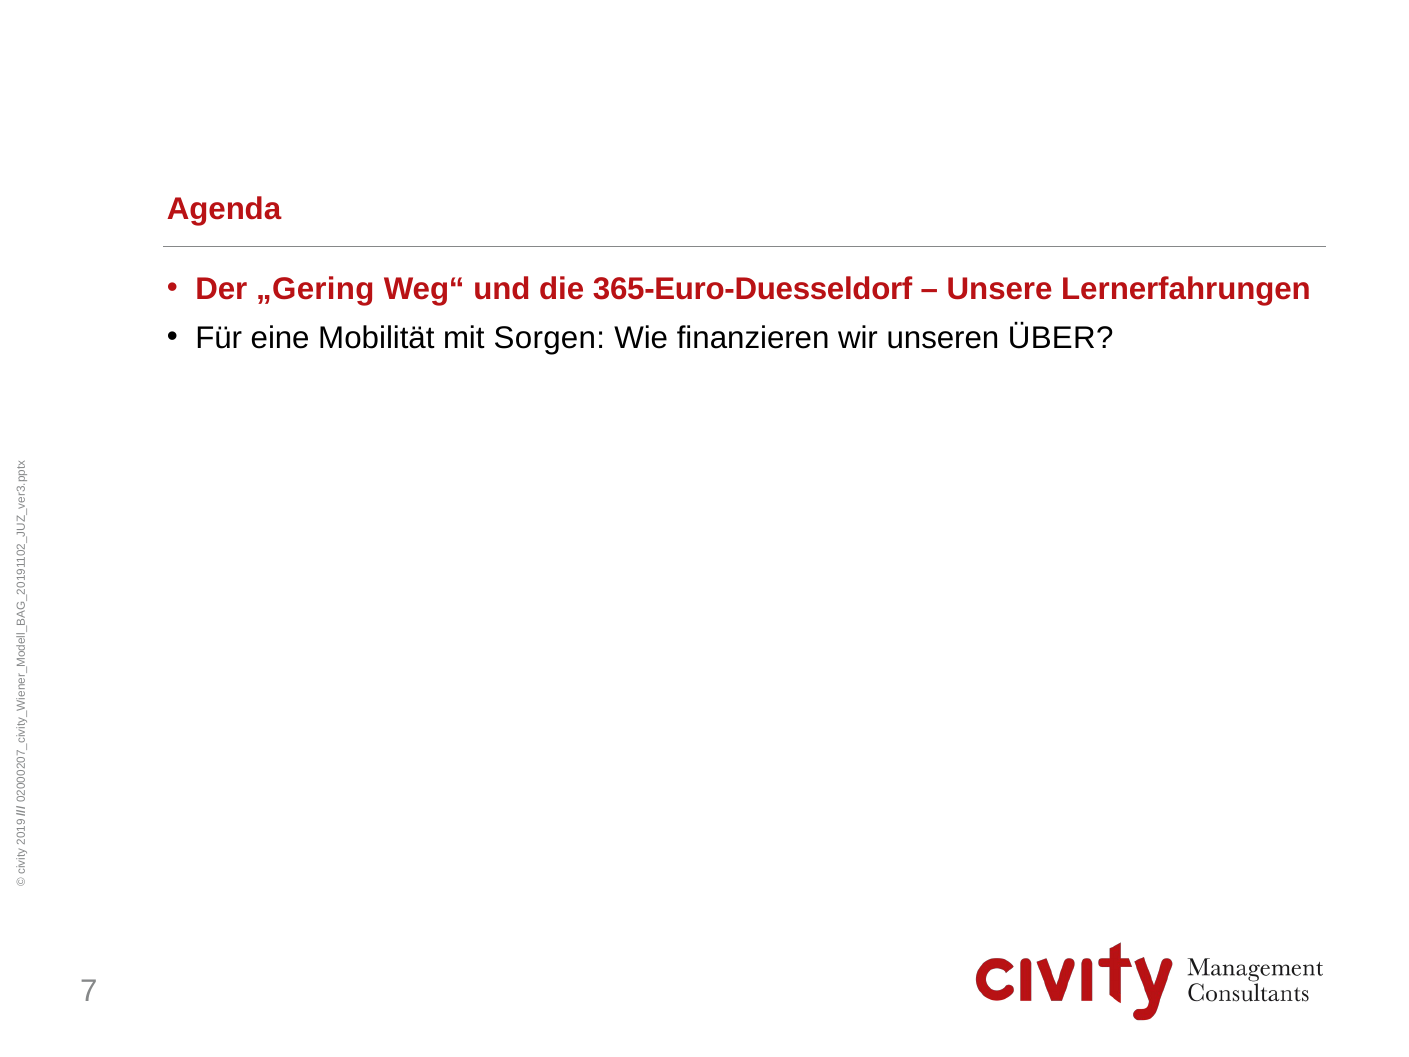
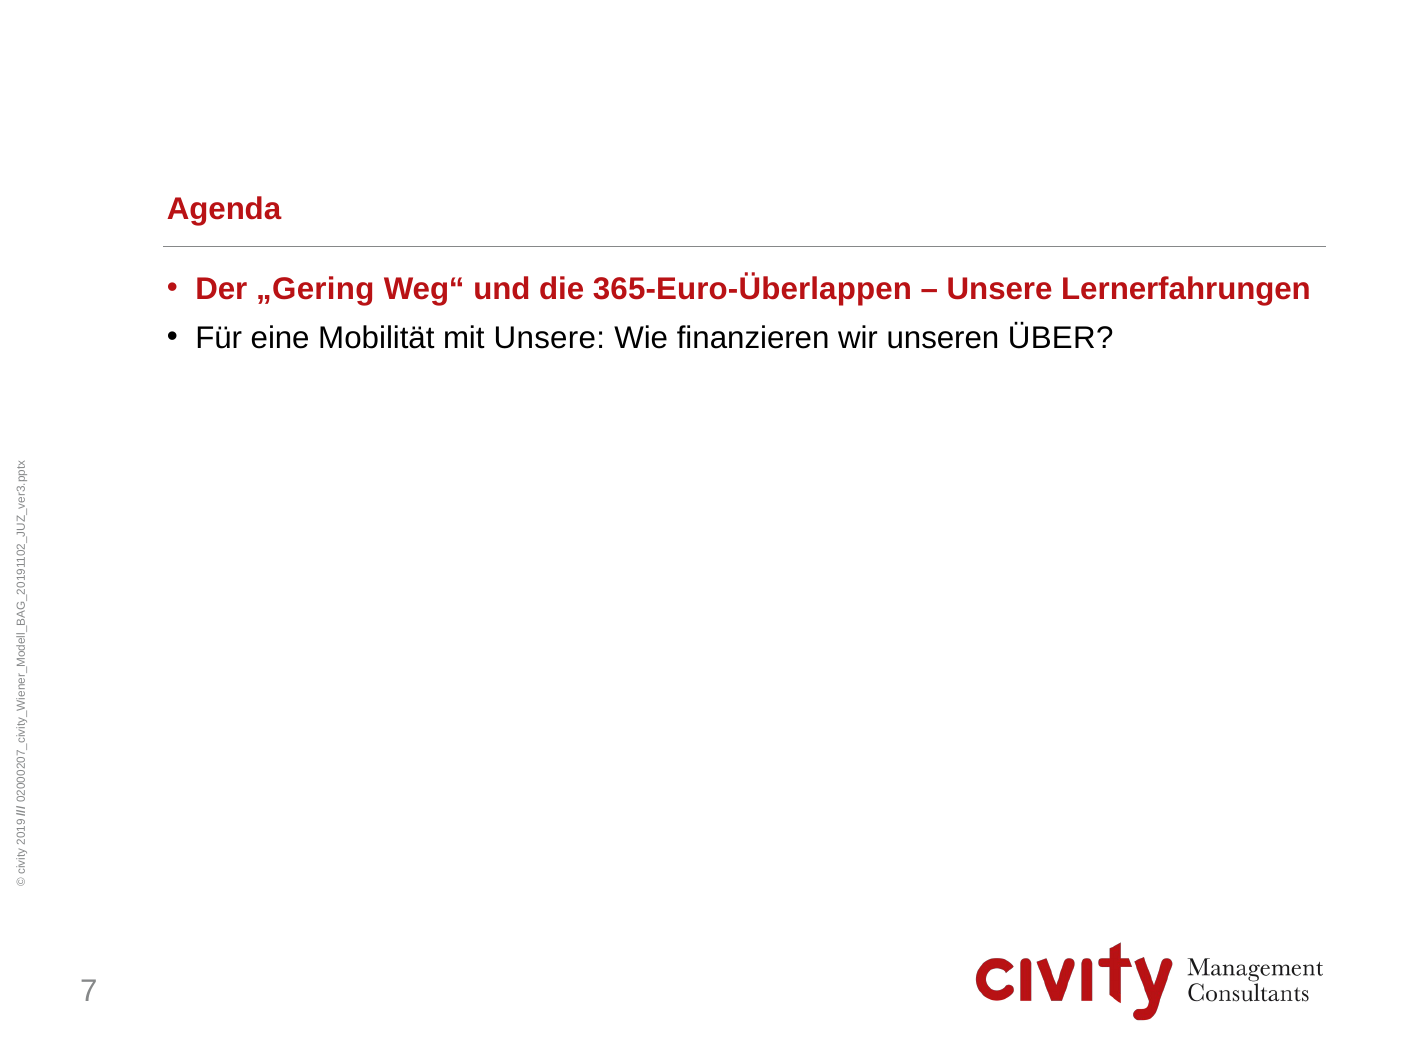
365-Euro-Duesseldorf: 365-Euro-Duesseldorf -> 365-Euro-Überlappen
mit Sorgen: Sorgen -> Unsere
